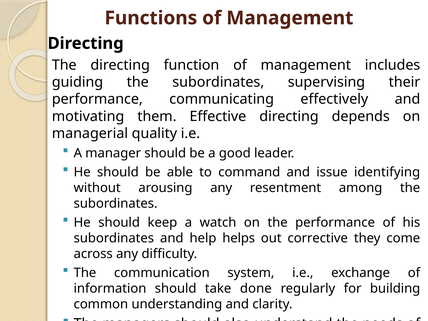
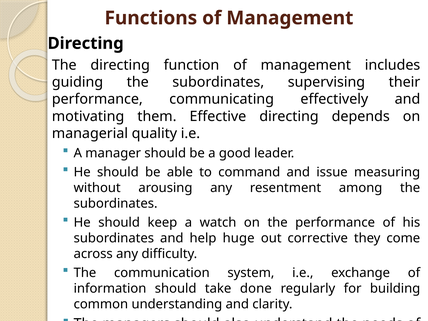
identifying: identifying -> measuring
helps: helps -> huge
